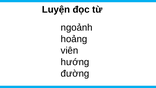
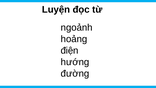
viên: viên -> điện
